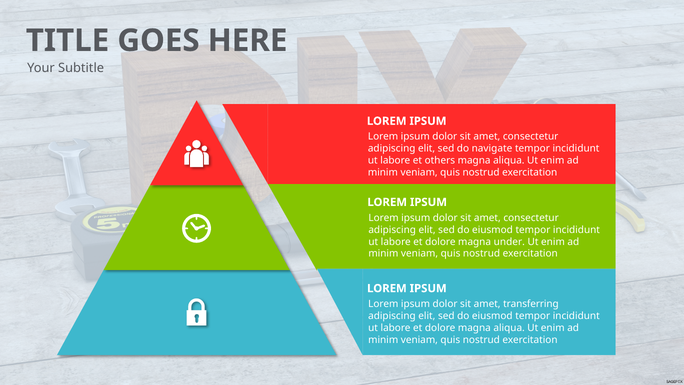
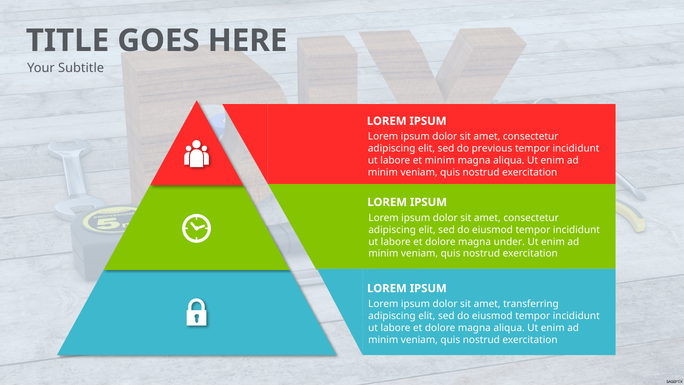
navigate: navigate -> previous
et others: others -> minim
